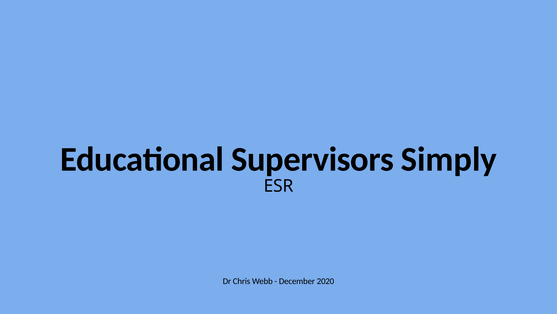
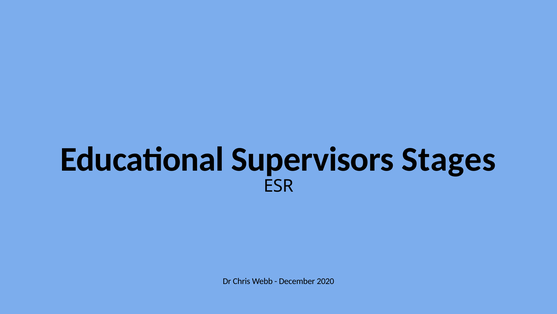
Simply: Simply -> Stages
